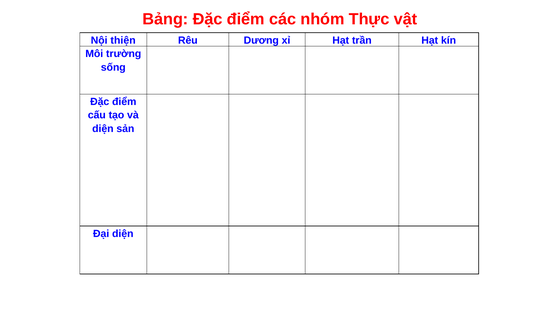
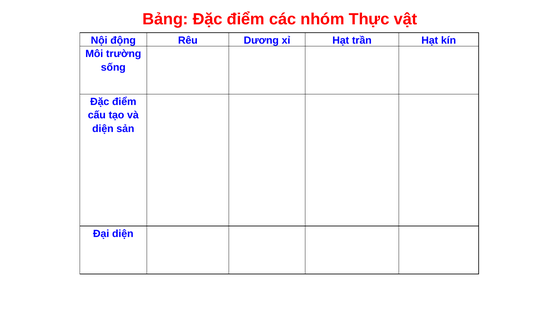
thiện: thiện -> động
